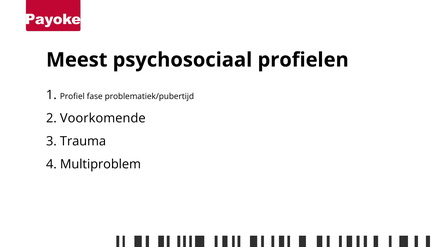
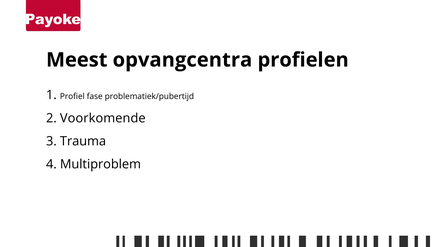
psychosociaal: psychosociaal -> opvangcentra
